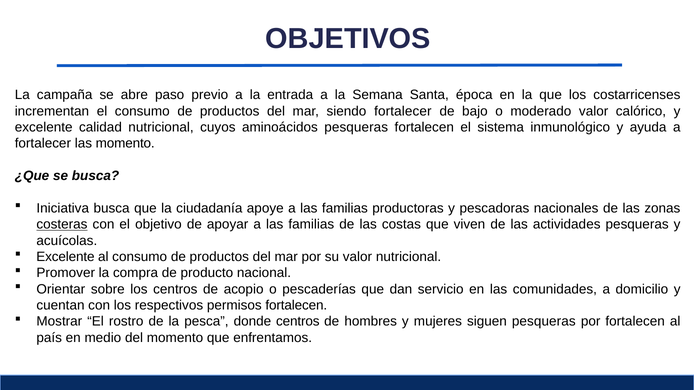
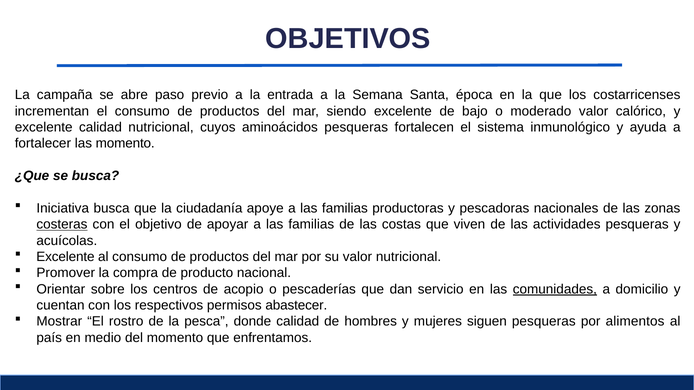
siendo fortalecer: fortalecer -> excelente
comunidades underline: none -> present
permisos fortalecen: fortalecen -> abastecer
donde centros: centros -> calidad
por fortalecen: fortalecen -> alimentos
